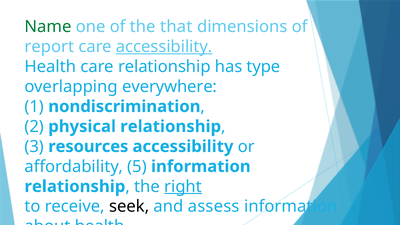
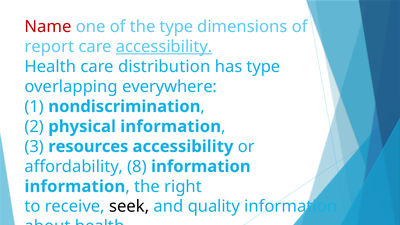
Name colour: green -> red
the that: that -> type
care relationship: relationship -> distribution
physical relationship: relationship -> information
5: 5 -> 8
relationship at (75, 186): relationship -> information
right underline: present -> none
assess: assess -> quality
